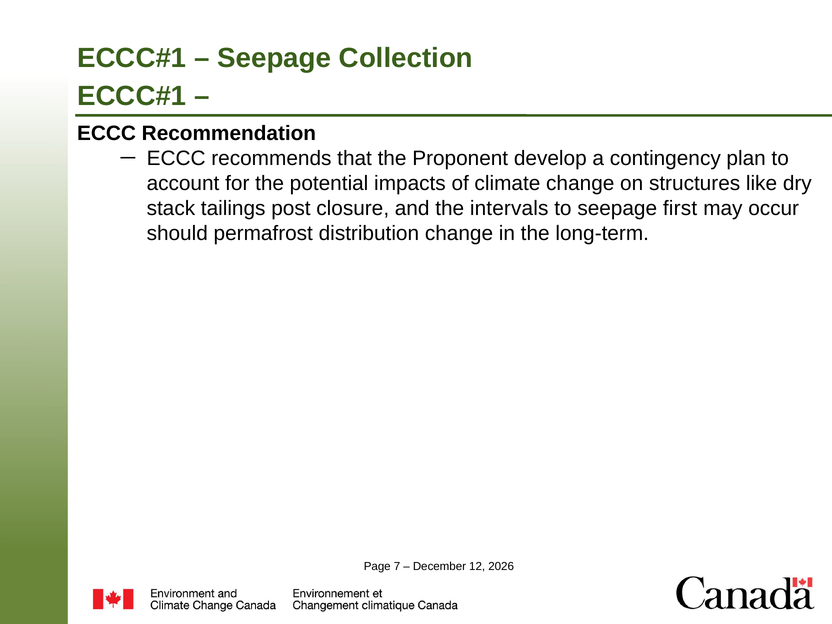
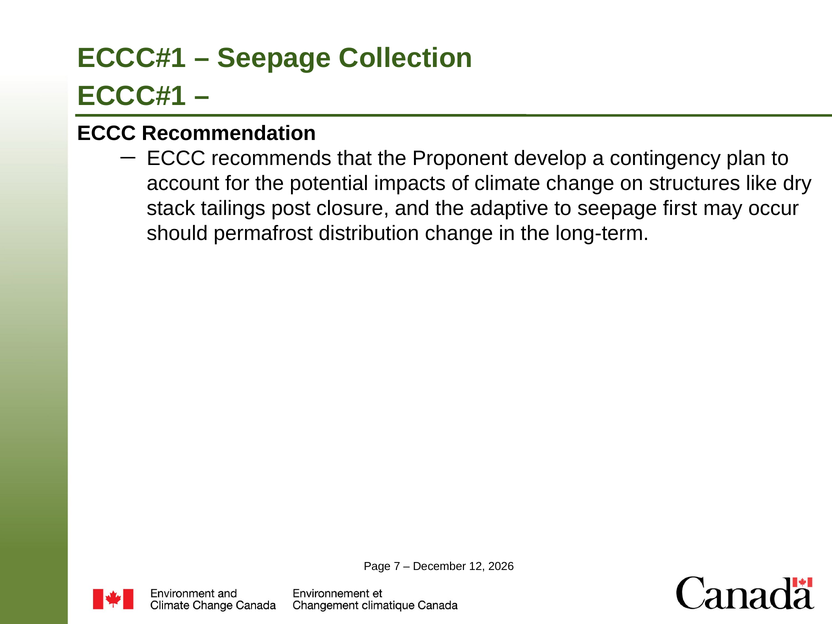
intervals: intervals -> adaptive
